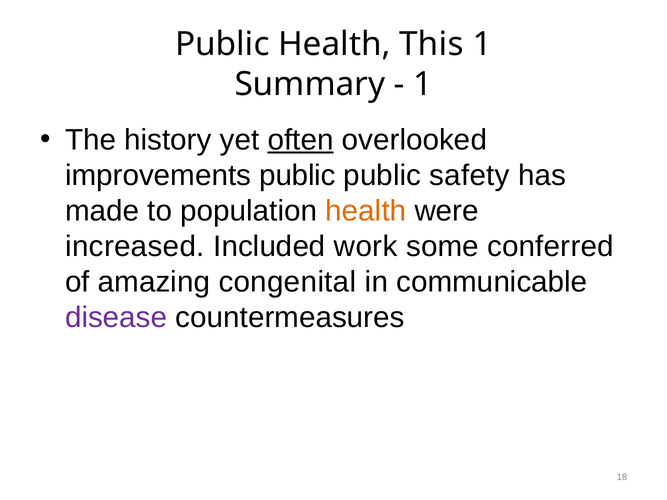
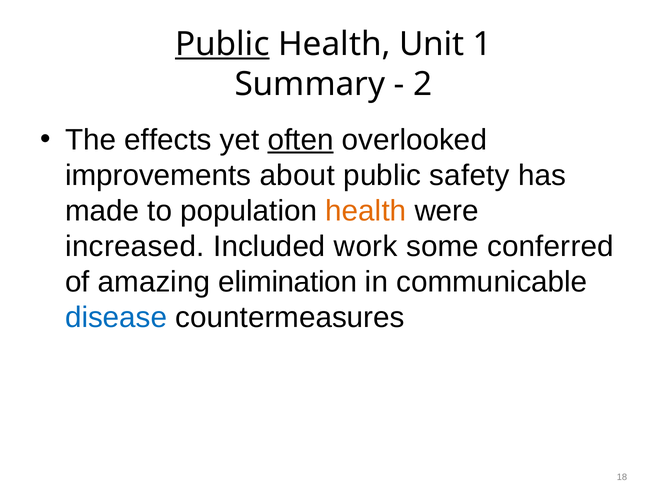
Public at (222, 44) underline: none -> present
This: This -> Unit
1 at (423, 84): 1 -> 2
history: history -> effects
improvements public: public -> about
congenital: congenital -> elimination
disease colour: purple -> blue
